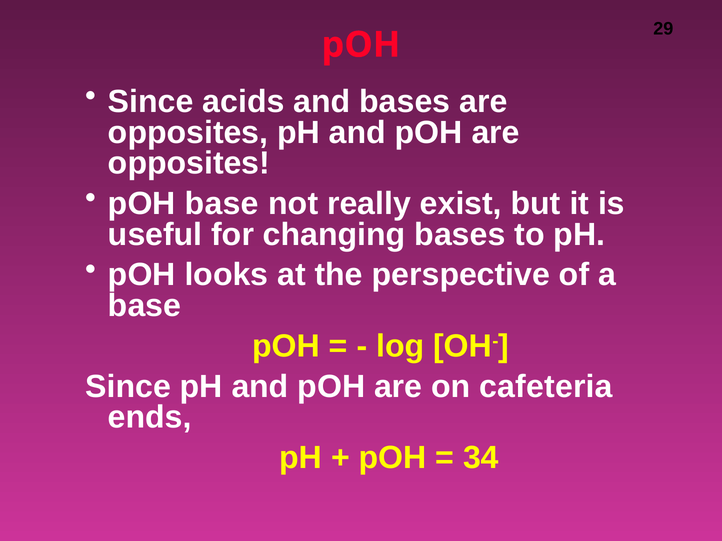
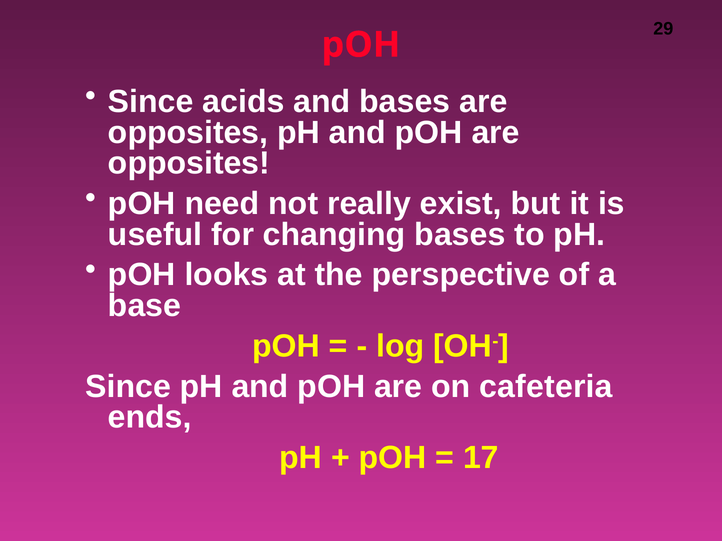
pOH base: base -> need
34: 34 -> 17
